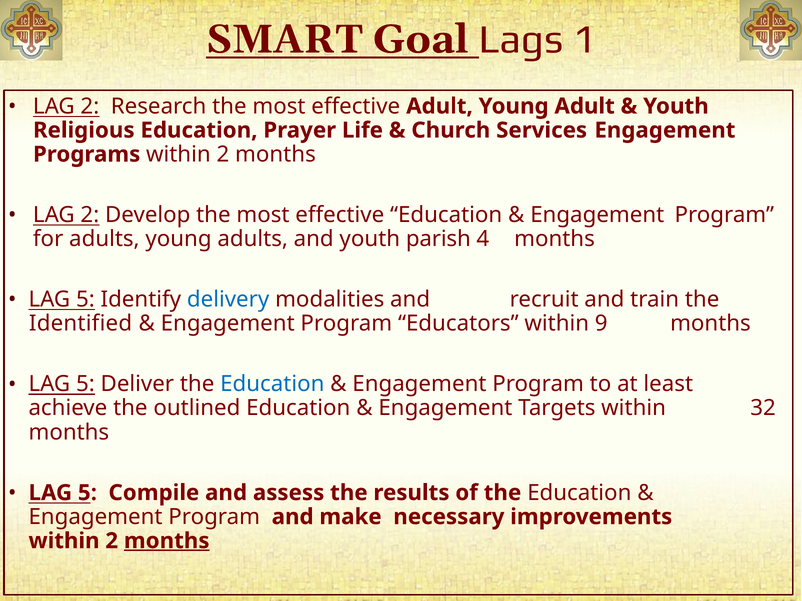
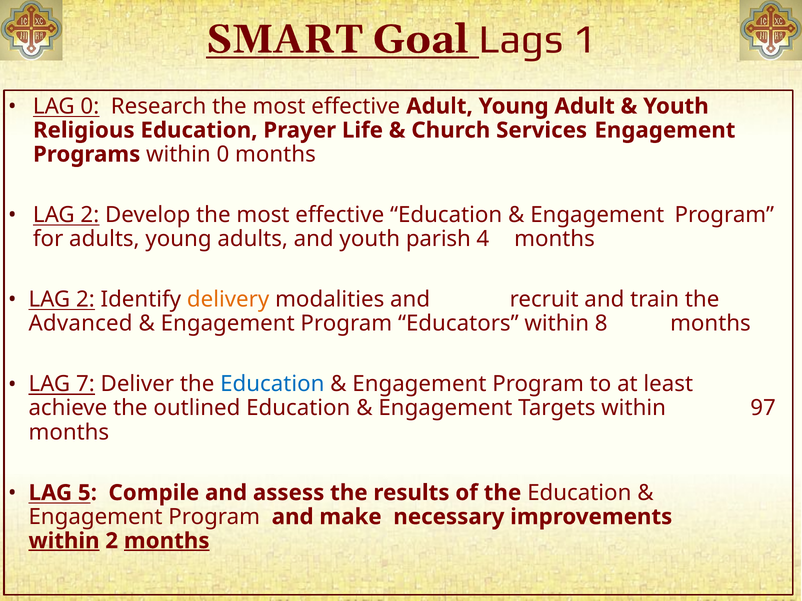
2 at (90, 106): 2 -> 0
Programs within 2: 2 -> 0
5 at (85, 300): 5 -> 2
delivery colour: blue -> orange
Identified: Identified -> Advanced
9: 9 -> 8
5 at (85, 384): 5 -> 7
32: 32 -> 97
within at (64, 541) underline: none -> present
